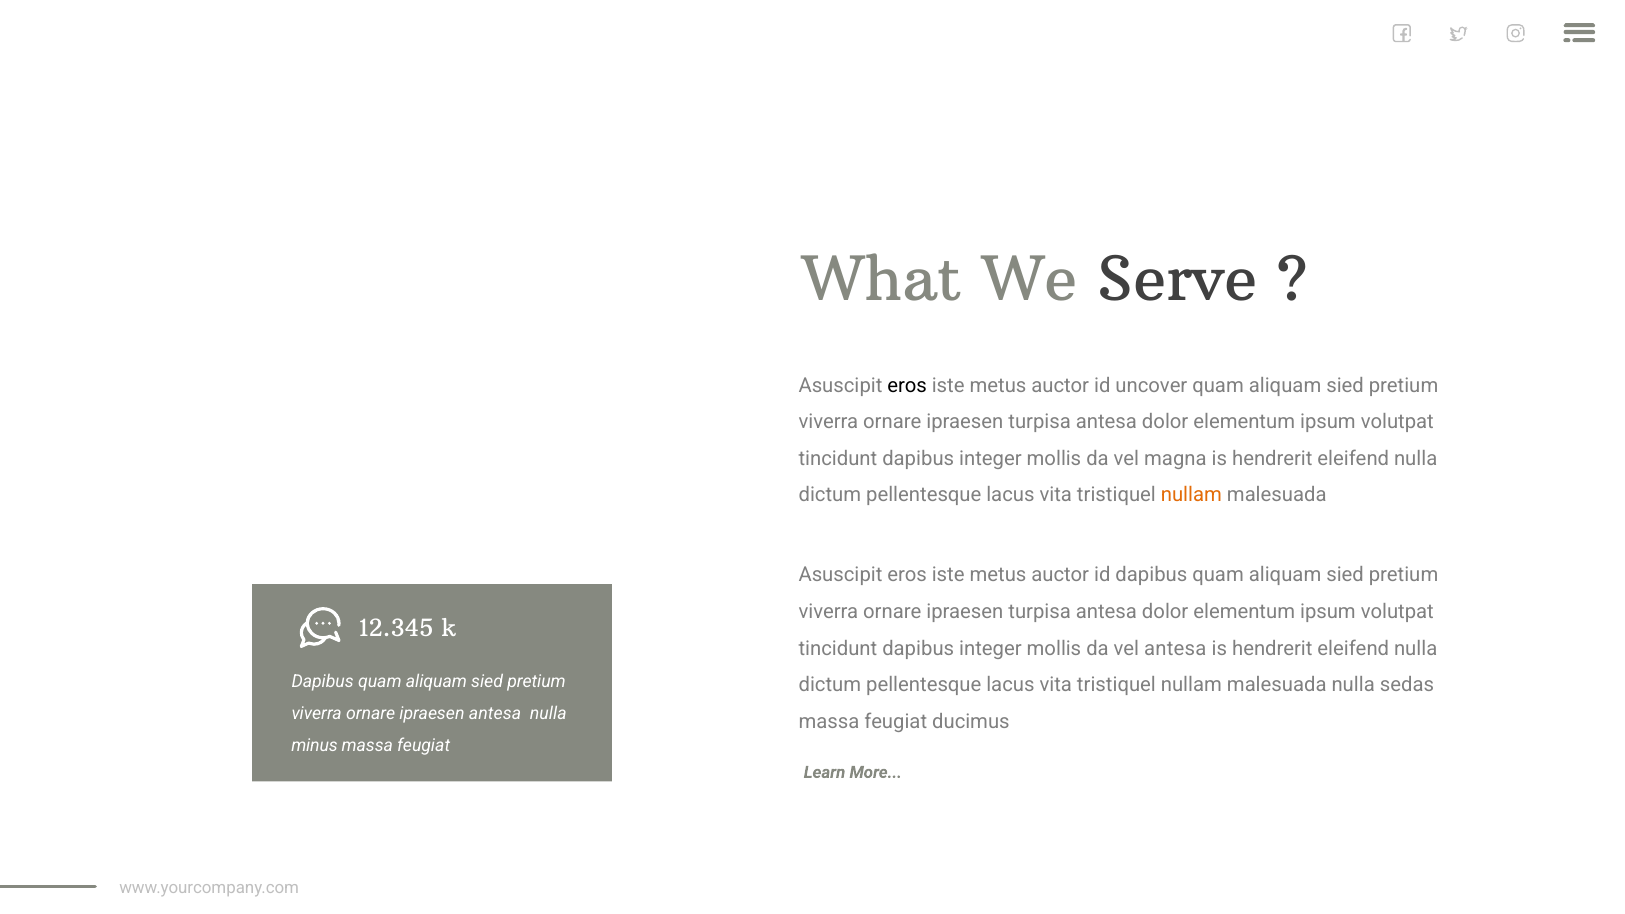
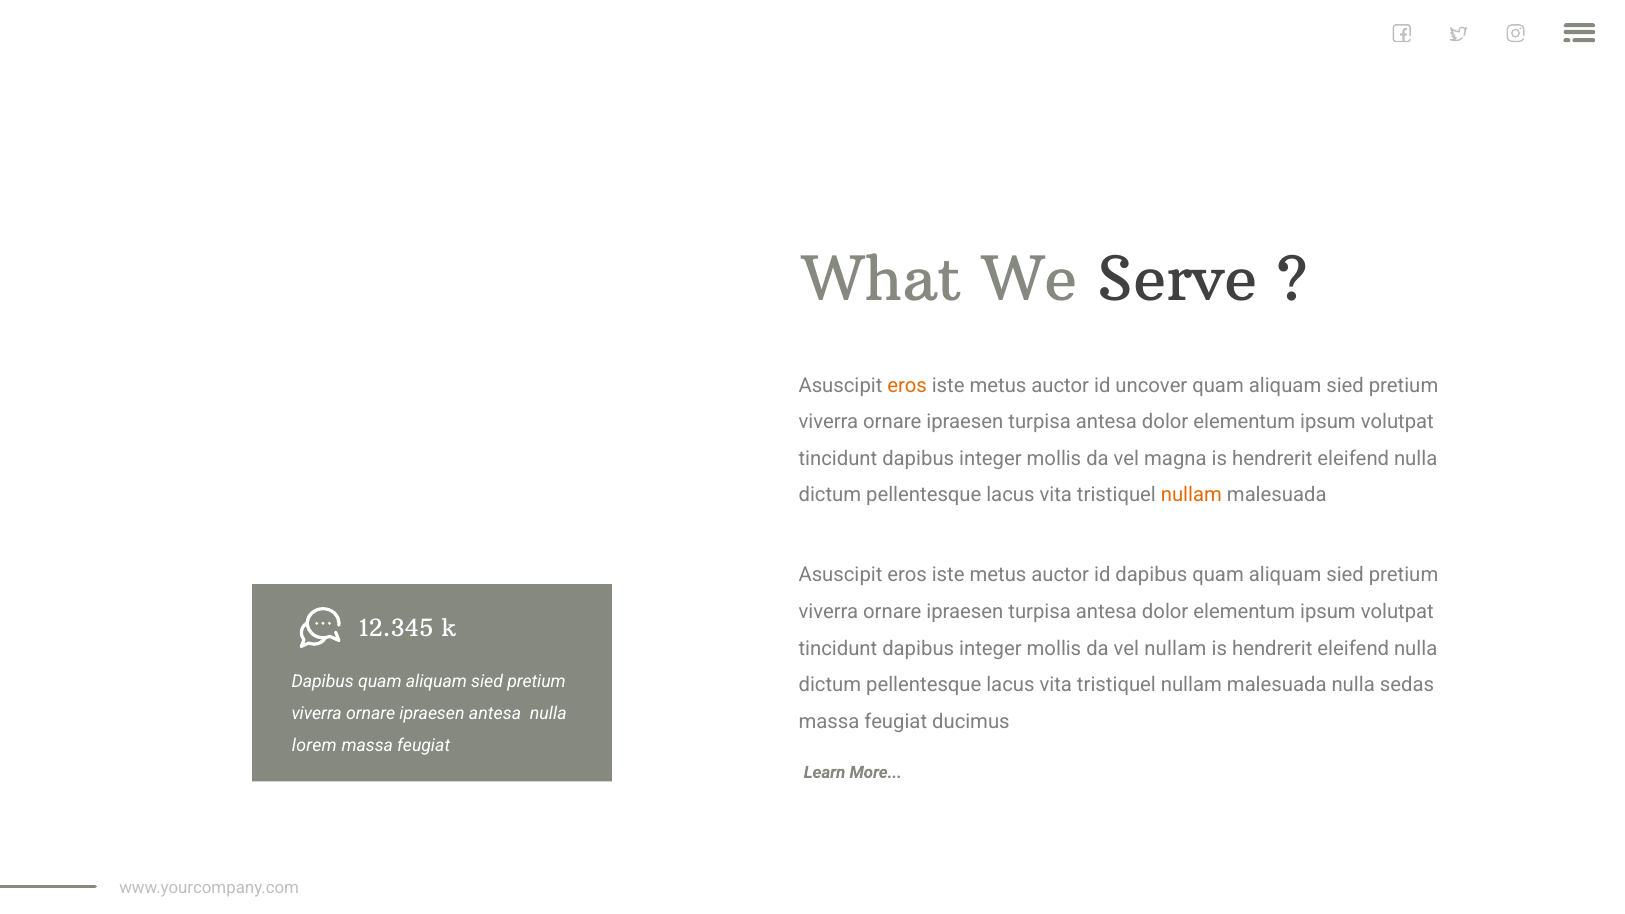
eros at (907, 385) colour: black -> orange
vel antesa: antesa -> nullam
minus: minus -> lorem
